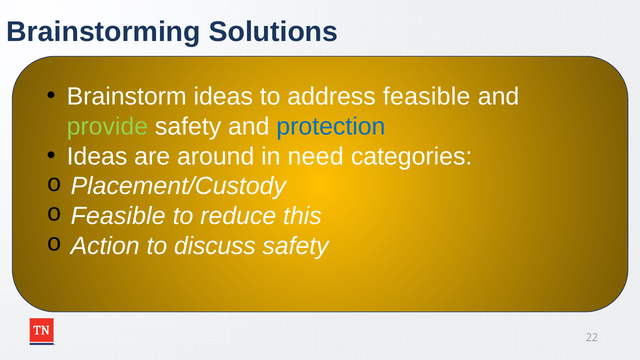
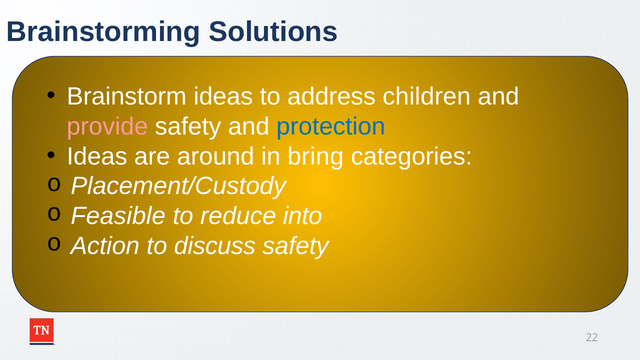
address feasible: feasible -> children
provide colour: light green -> pink
need: need -> bring
this: this -> into
